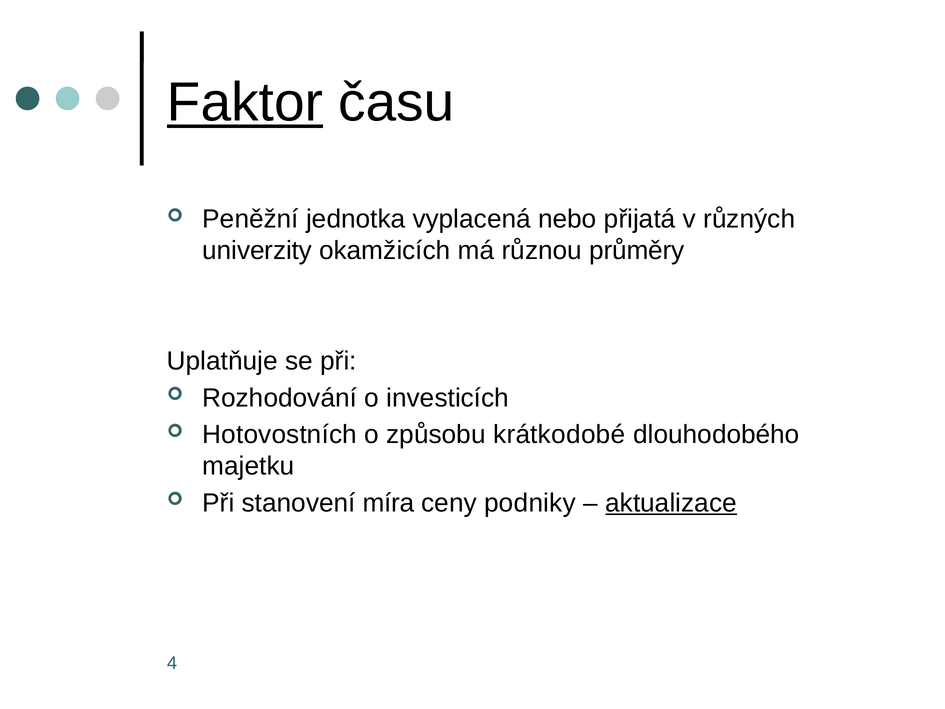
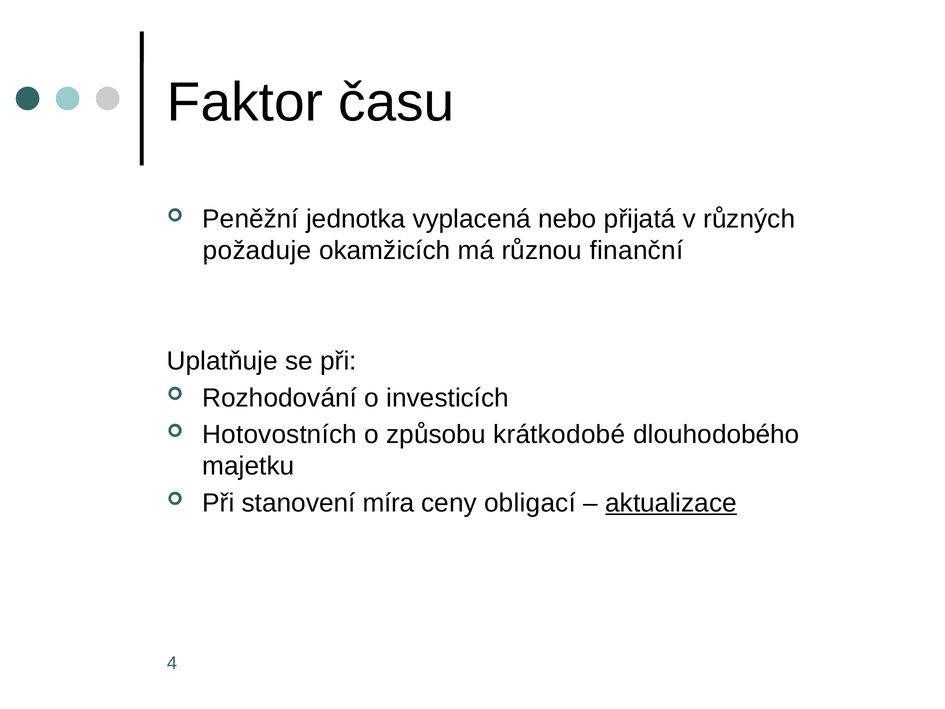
Faktor underline: present -> none
univerzity: univerzity -> požaduje
průměry: průměry -> finanční
podniky: podniky -> obligací
